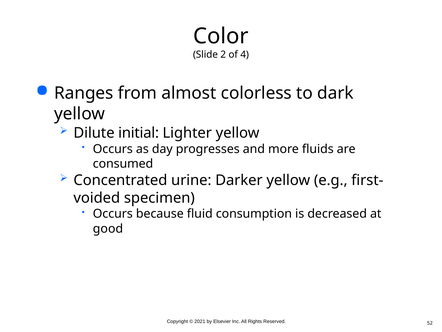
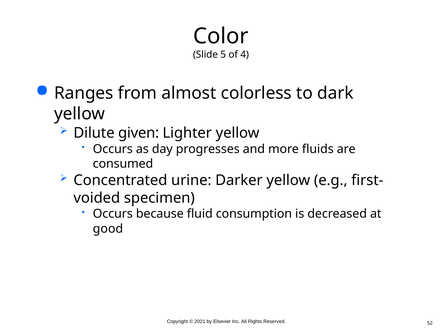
2: 2 -> 5
initial: initial -> given
